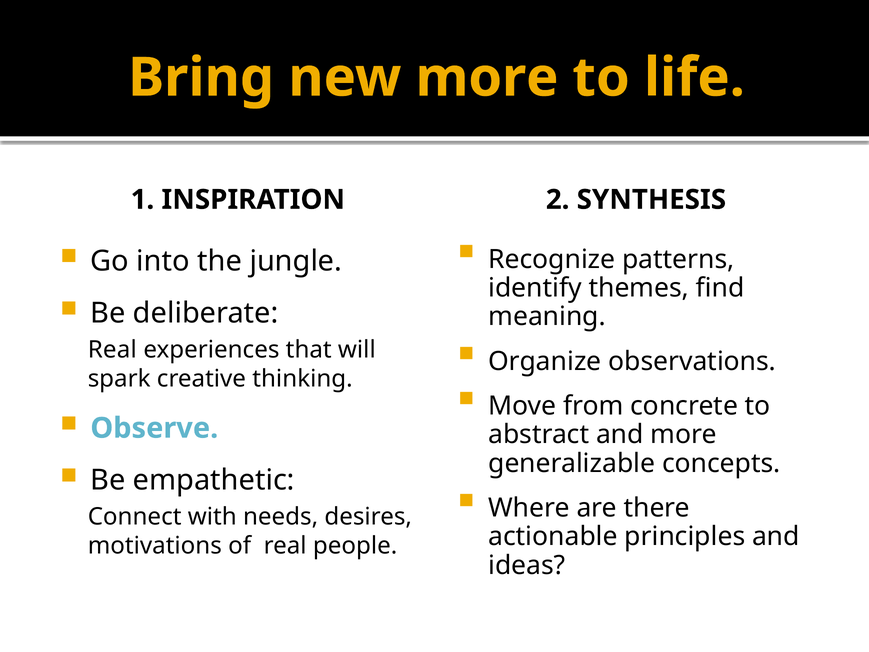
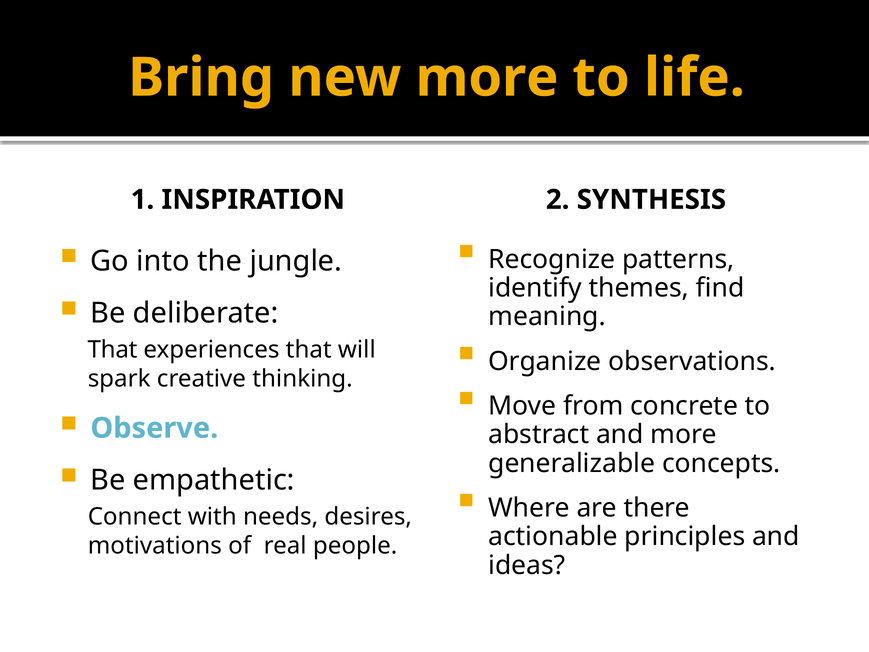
Real at (112, 349): Real -> That
